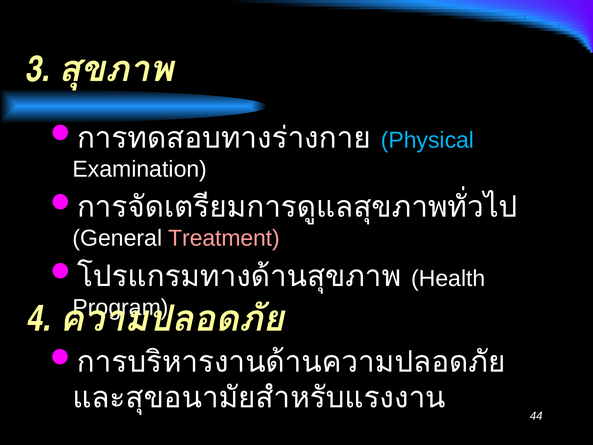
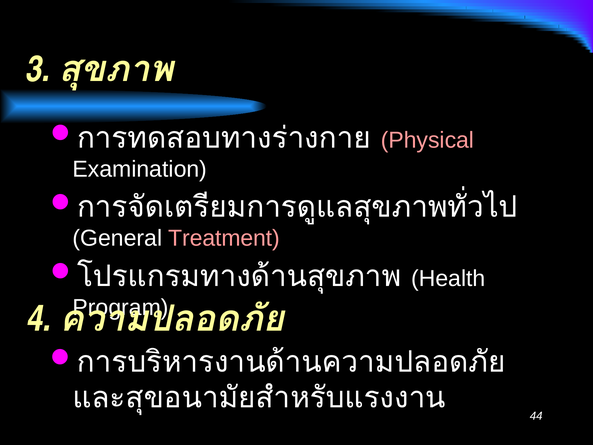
Physical colour: light blue -> pink
